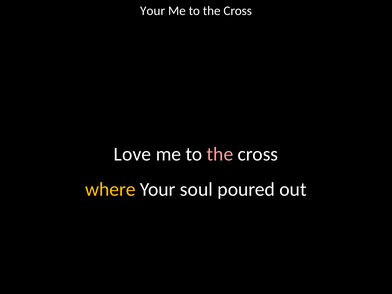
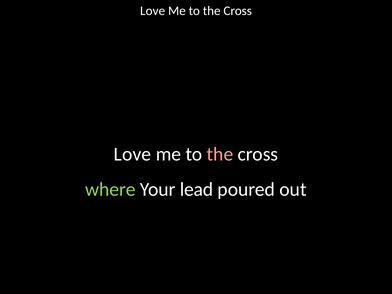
Your at (153, 11): Your -> Love
where colour: yellow -> light green
soul: soul -> lead
